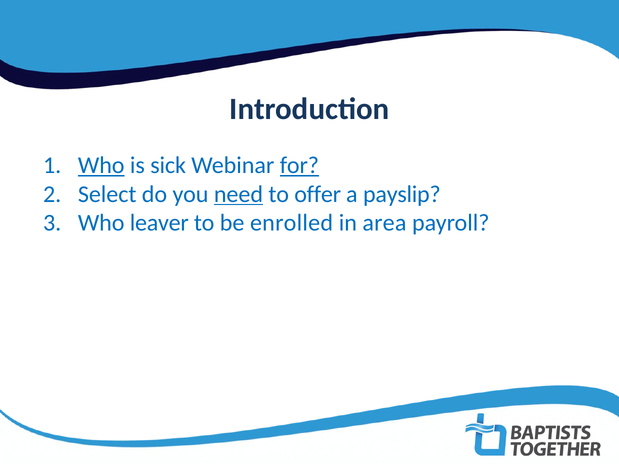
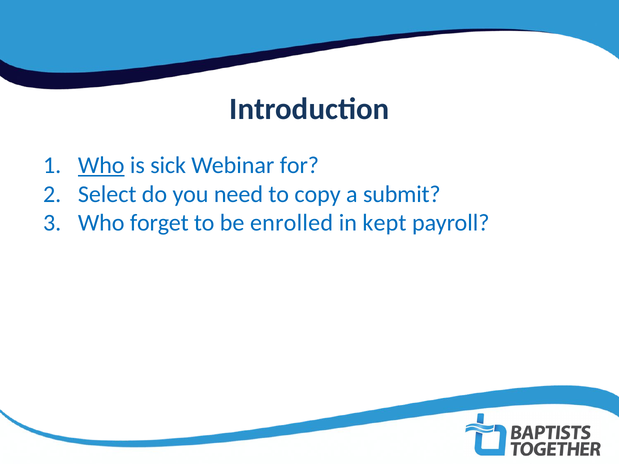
for underline: present -> none
need underline: present -> none
offer: offer -> copy
payslip: payslip -> submit
leaver: leaver -> forget
area: area -> kept
